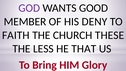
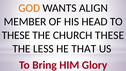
GOD colour: purple -> orange
GOOD: GOOD -> ALIGN
DENY: DENY -> HEAD
FAITH at (16, 35): FAITH -> THESE
